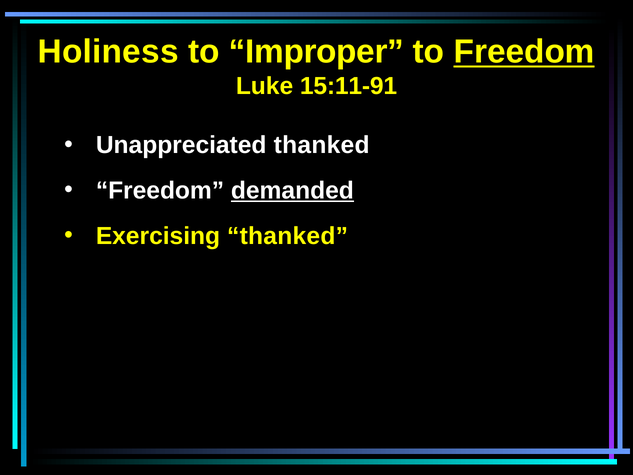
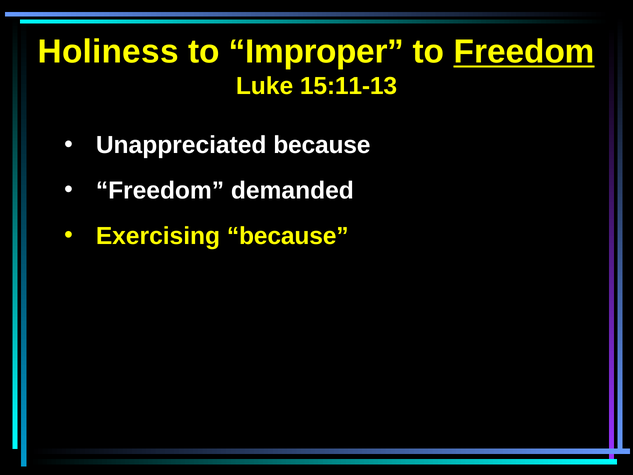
15:11-91: 15:11-91 -> 15:11-13
Unappreciated thanked: thanked -> because
demanded underline: present -> none
Exercising thanked: thanked -> because
